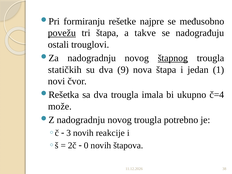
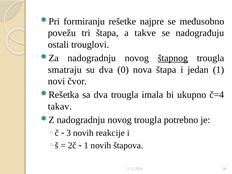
povežu underline: present -> none
statičkih: statičkih -> smatraju
9: 9 -> 0
može: može -> takav
0 at (86, 145): 0 -> 1
